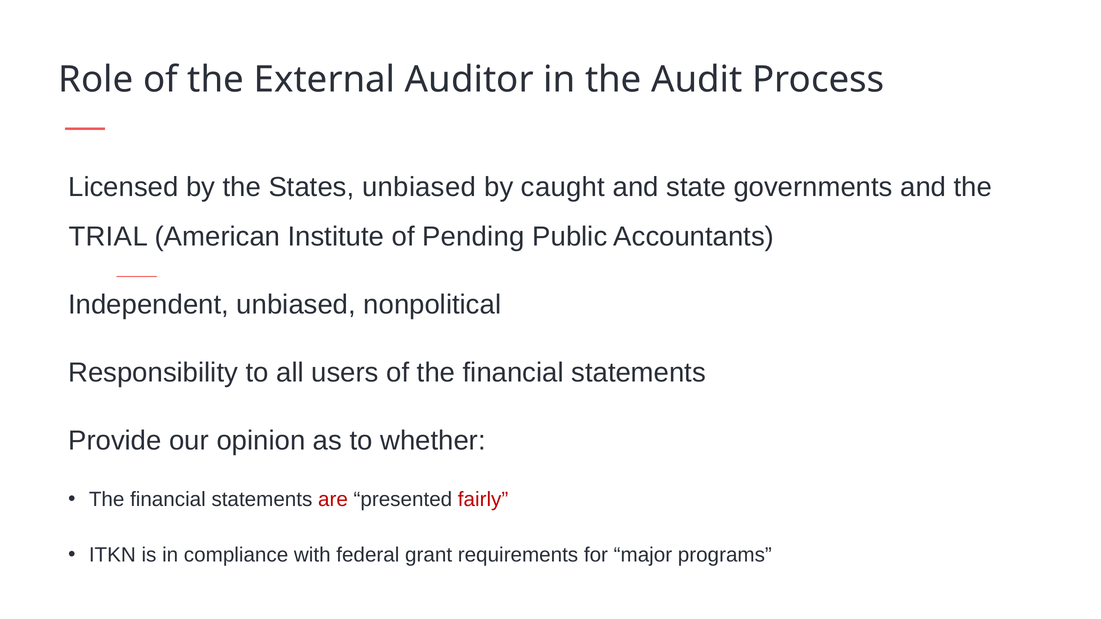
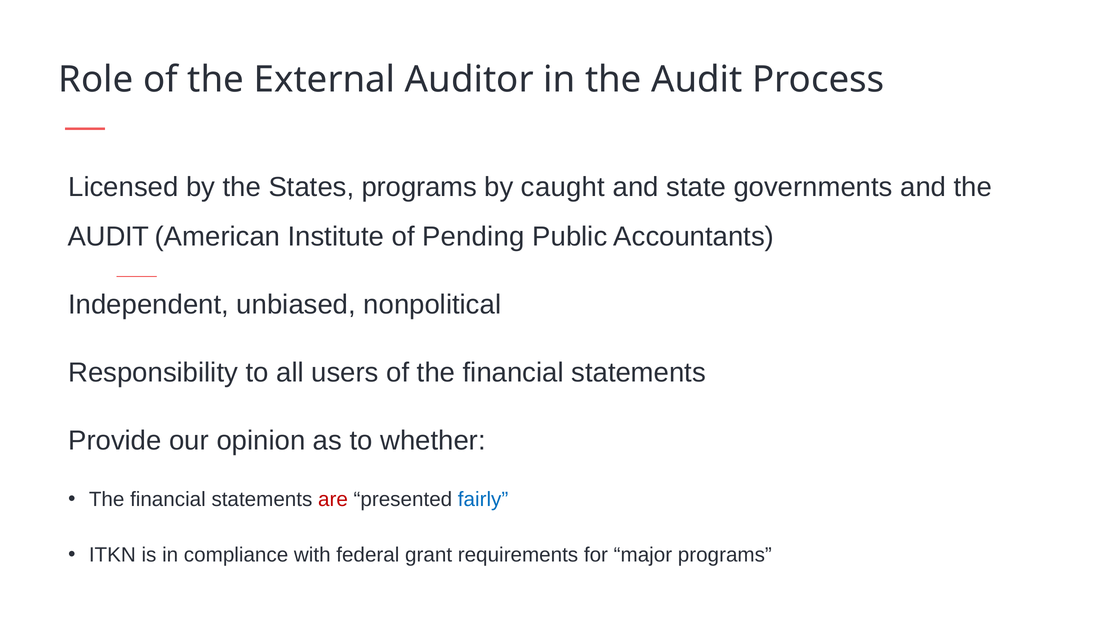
States unbiased: unbiased -> programs
TRIAL at (108, 237): TRIAL -> AUDIT
fairly colour: red -> blue
